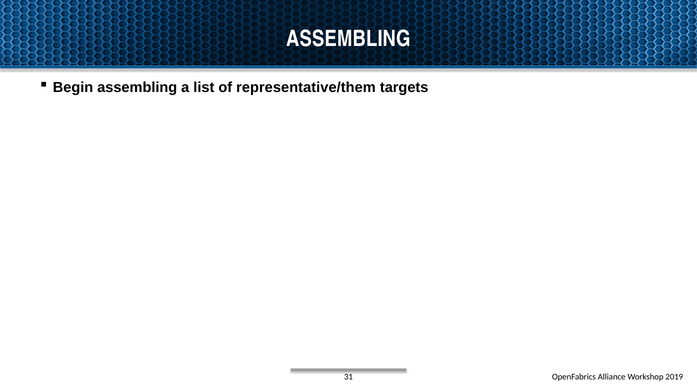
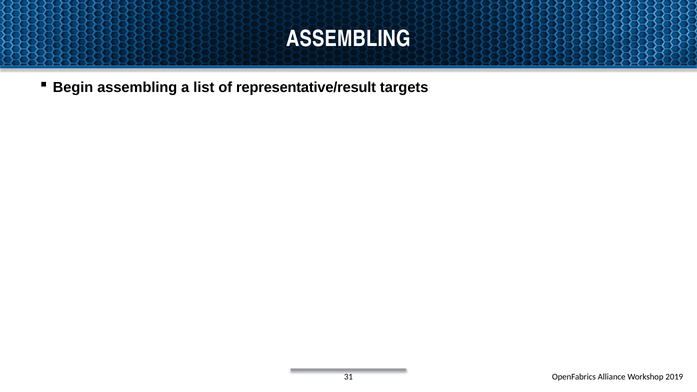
representative/them: representative/them -> representative/result
